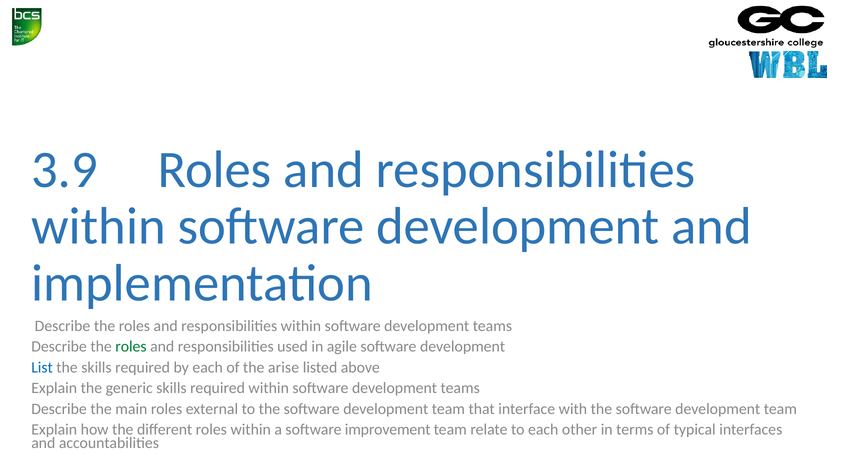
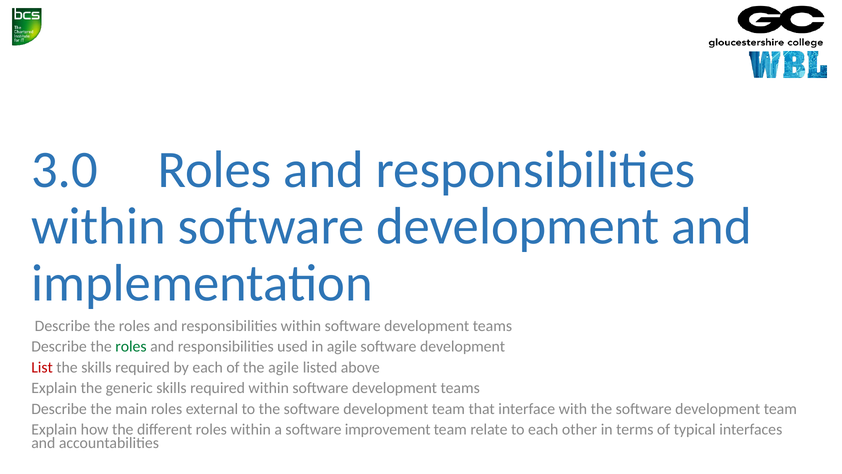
3.9: 3.9 -> 3.0
List colour: blue -> red
the arise: arise -> agile
